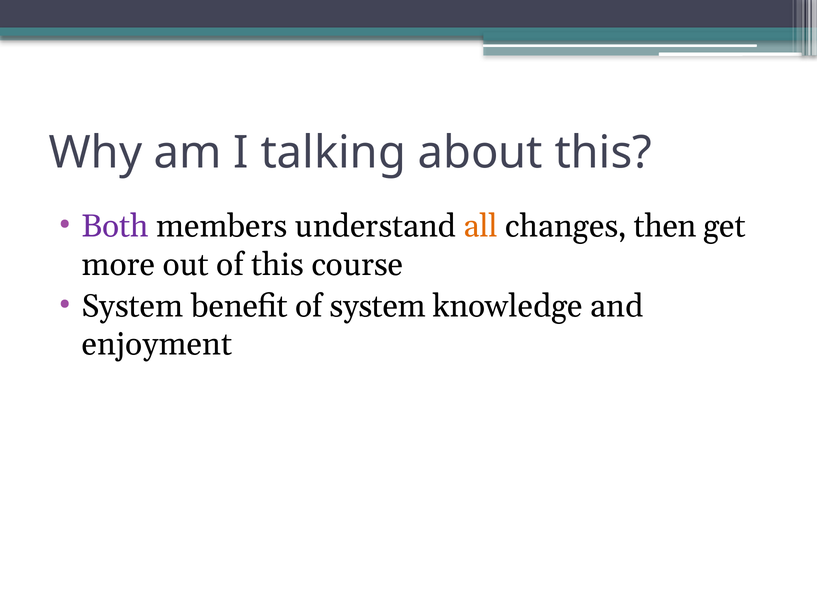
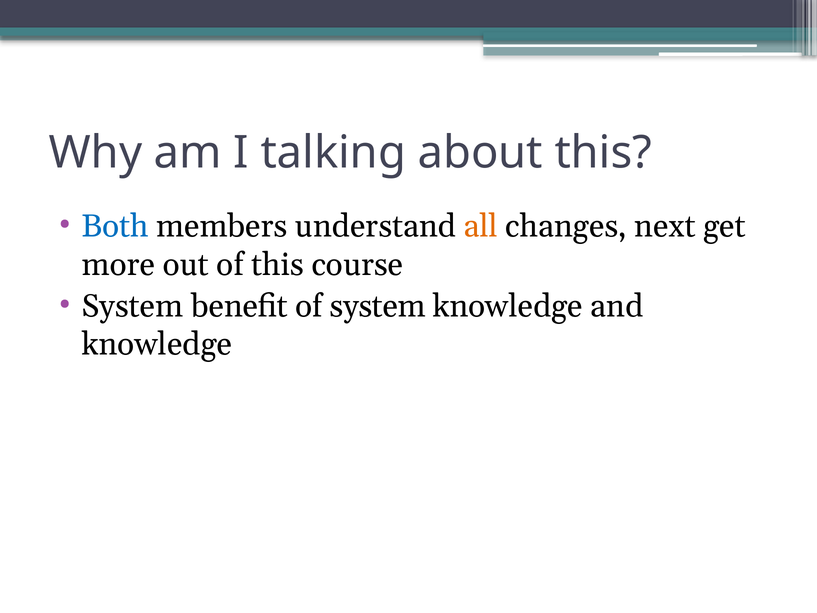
Both colour: purple -> blue
then: then -> next
enjoyment at (157, 344): enjoyment -> knowledge
